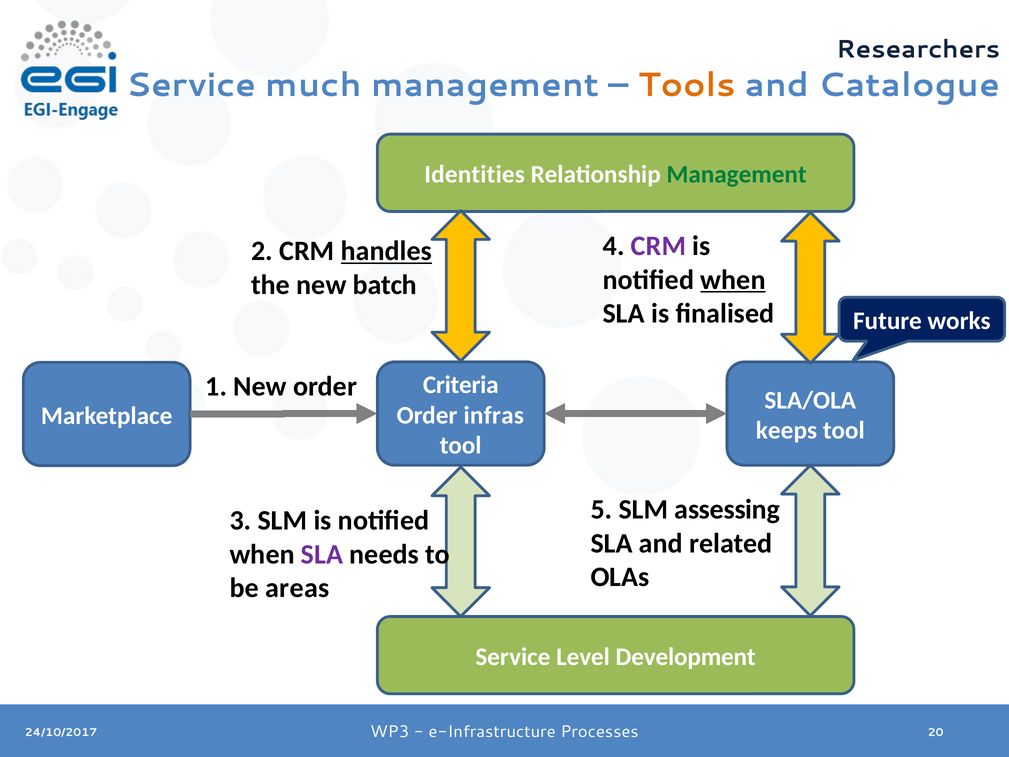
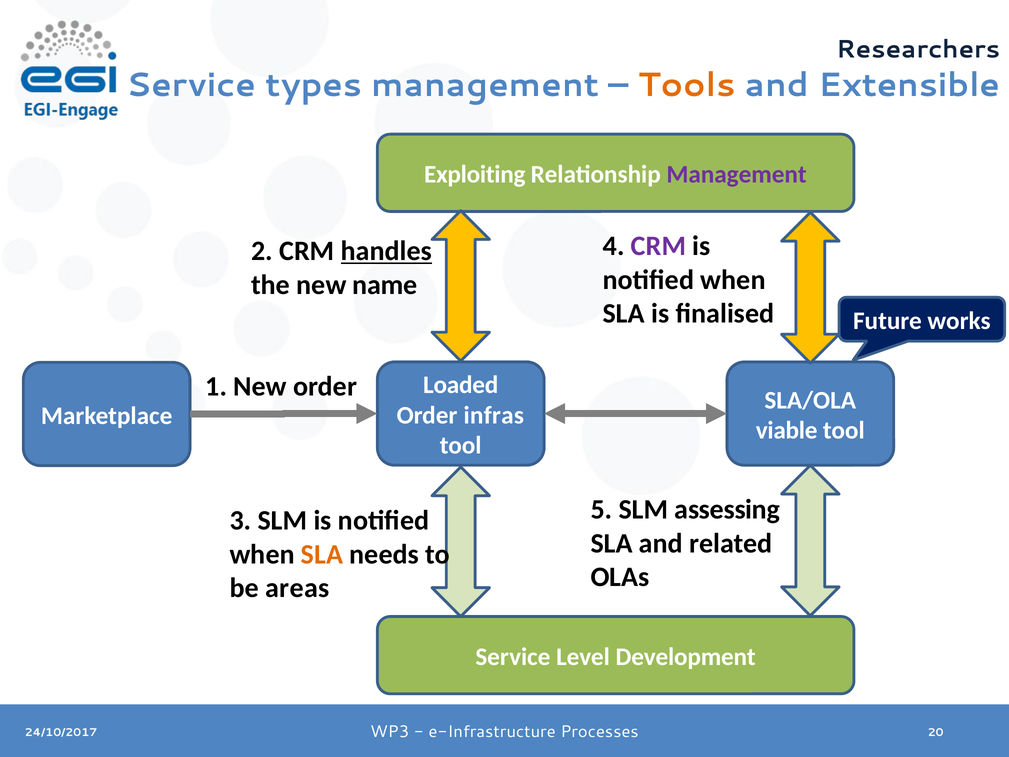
much: much -> types
Catalogue: Catalogue -> Extensible
Identities: Identities -> Exploiting
Management at (737, 174) colour: green -> purple
when at (733, 280) underline: present -> none
batch: batch -> name
Criteria: Criteria -> Loaded
keeps: keeps -> viable
SLA at (322, 554) colour: purple -> orange
